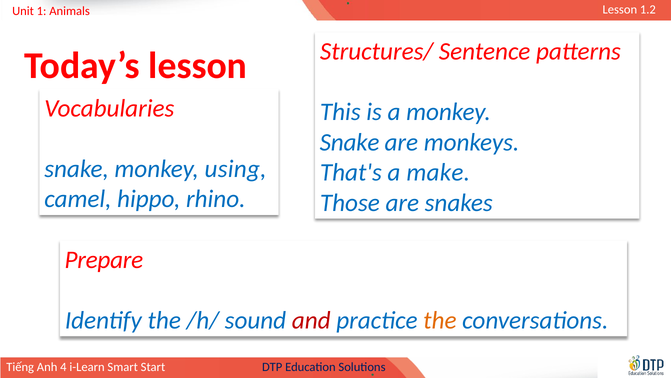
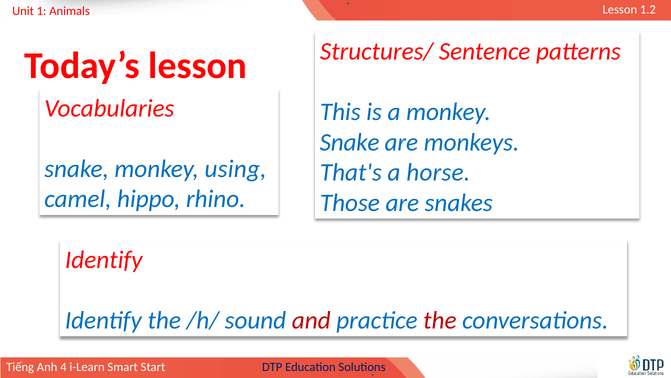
make: make -> horse
Prepare at (104, 260): Prepare -> Identify
the at (440, 320) colour: orange -> red
